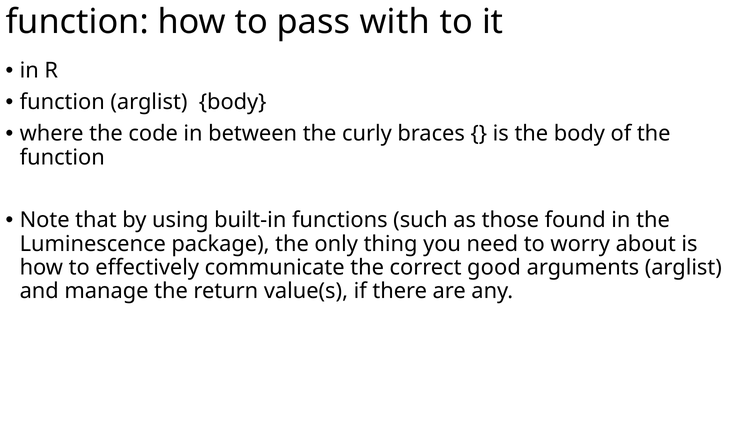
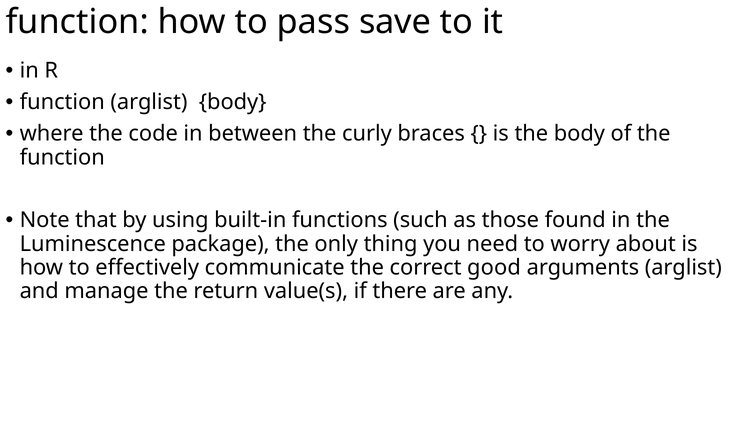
with: with -> save
